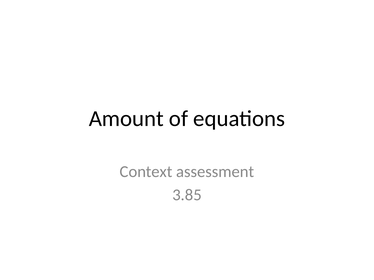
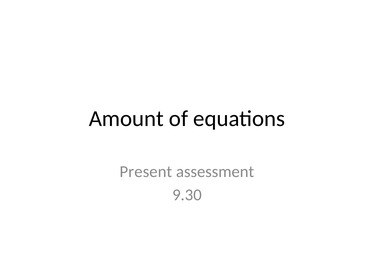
Context: Context -> Present
3.85: 3.85 -> 9.30
